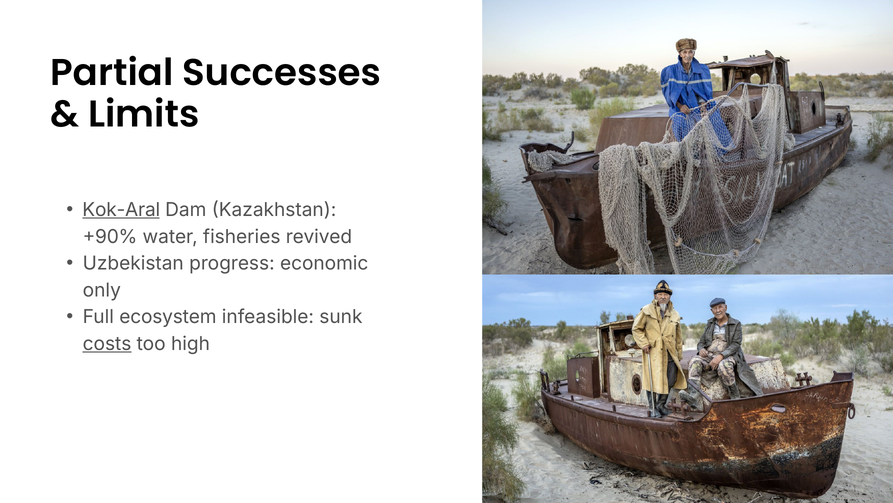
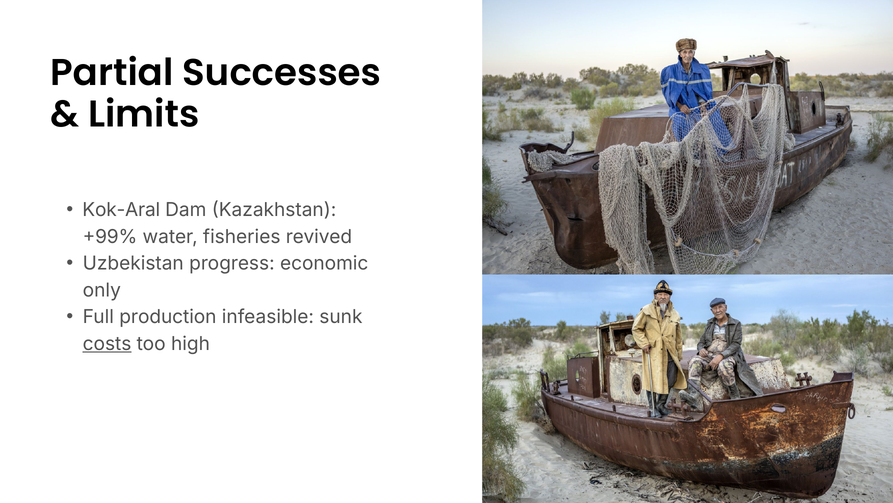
Kok-Aral underline: present -> none
+90%: +90% -> +99%
ecosystem: ecosystem -> production
